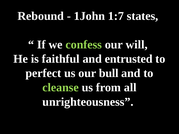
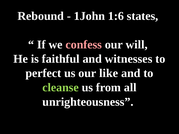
1:7: 1:7 -> 1:6
confess colour: light green -> pink
entrusted: entrusted -> witnesses
bull: bull -> like
